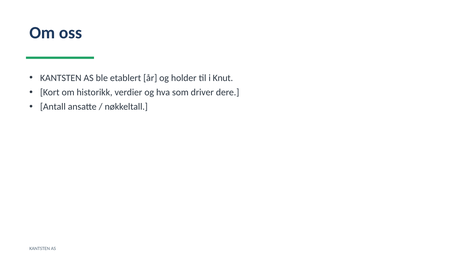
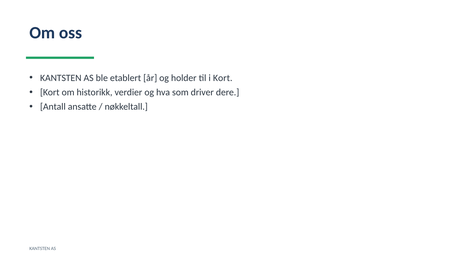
i Knut: Knut -> Kort
